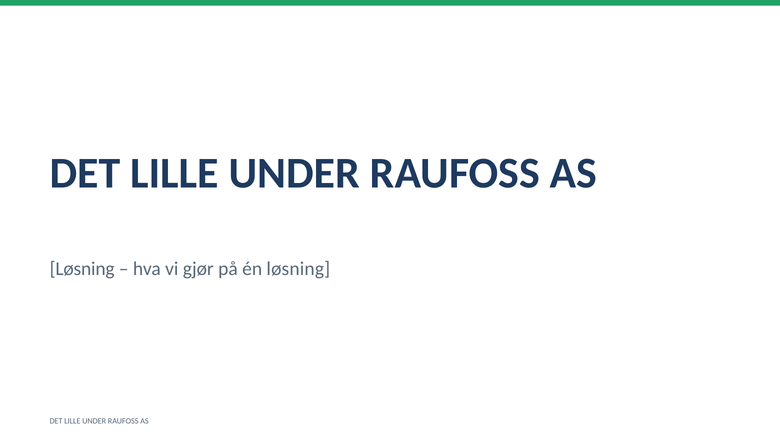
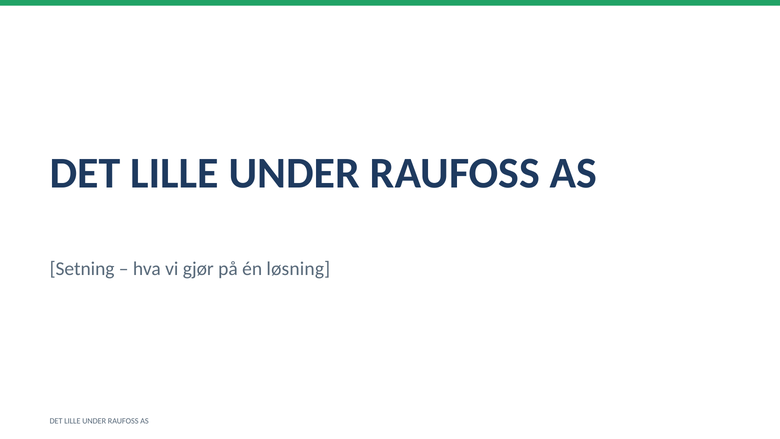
Løsning at (82, 269): Løsning -> Setning
